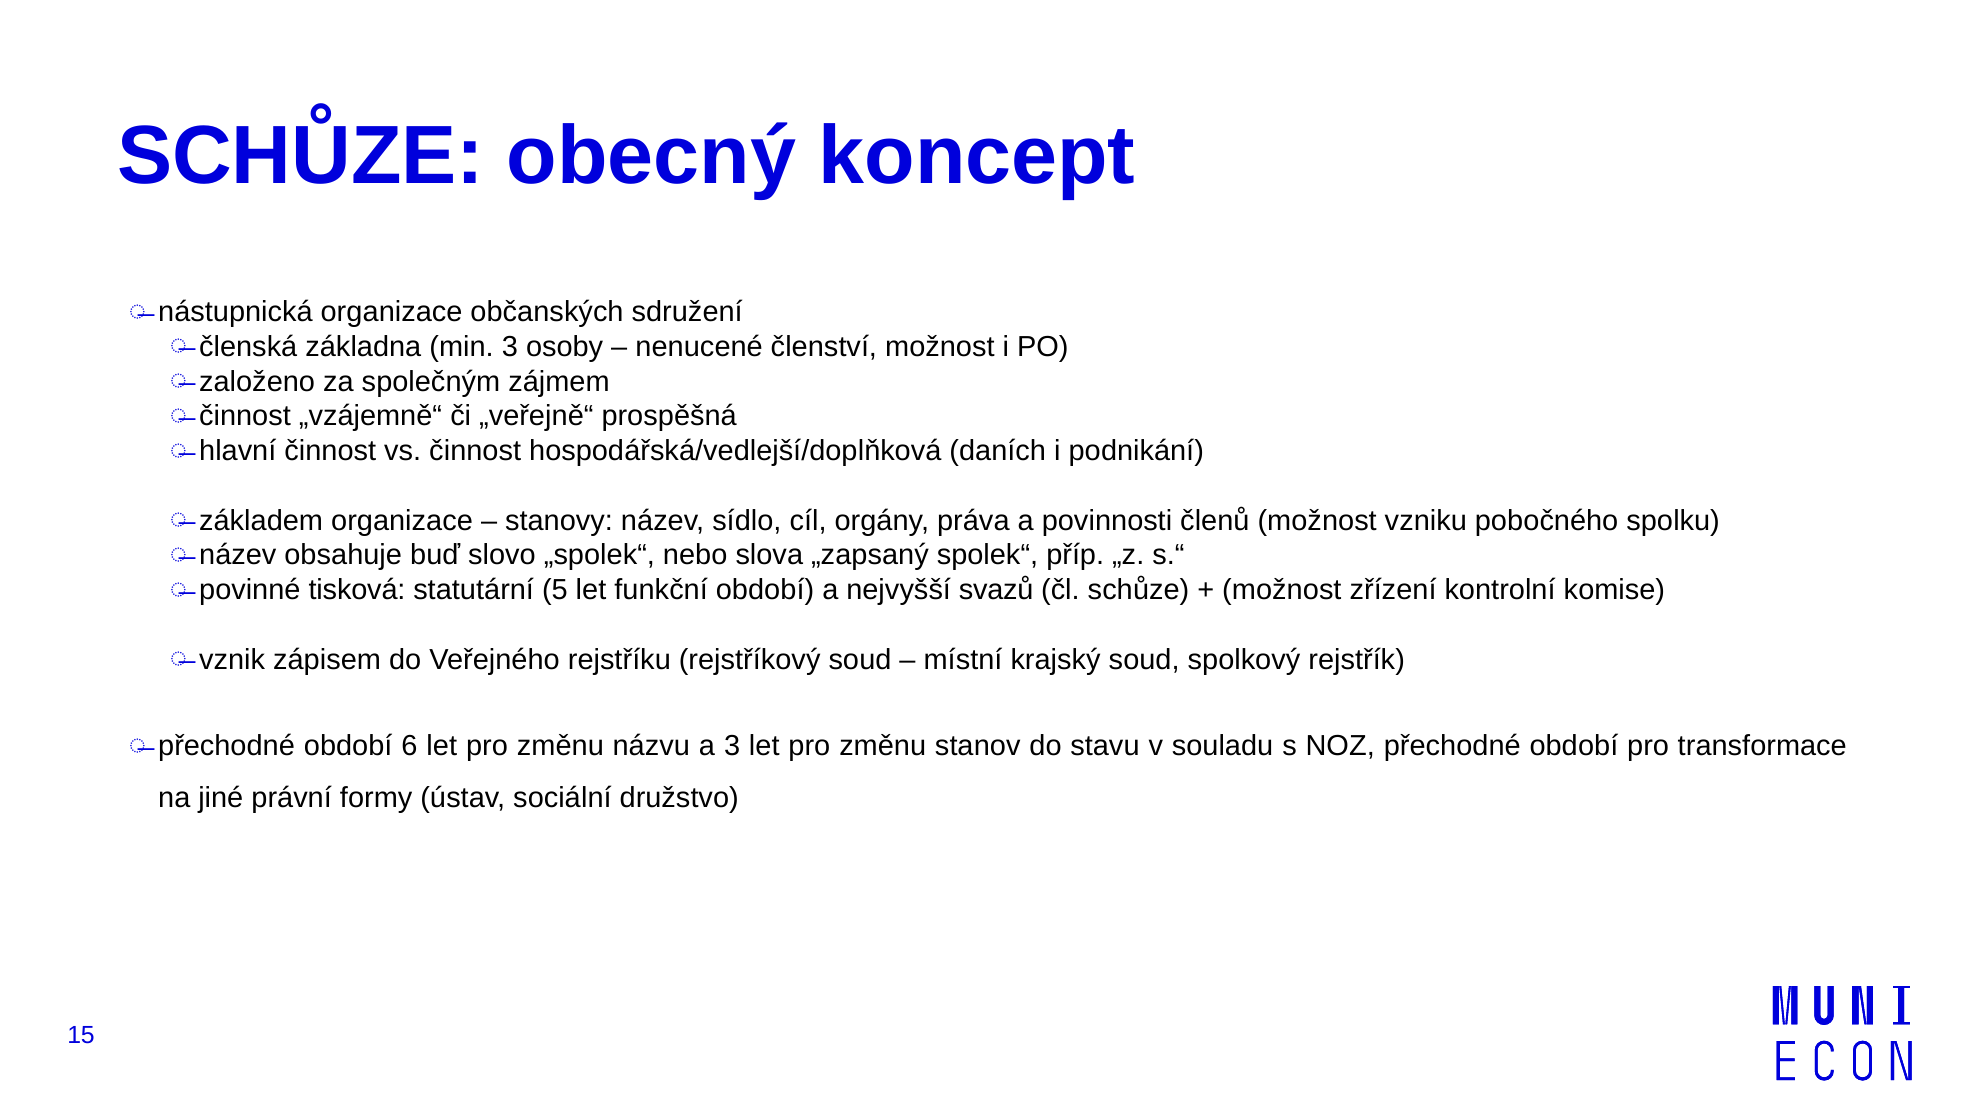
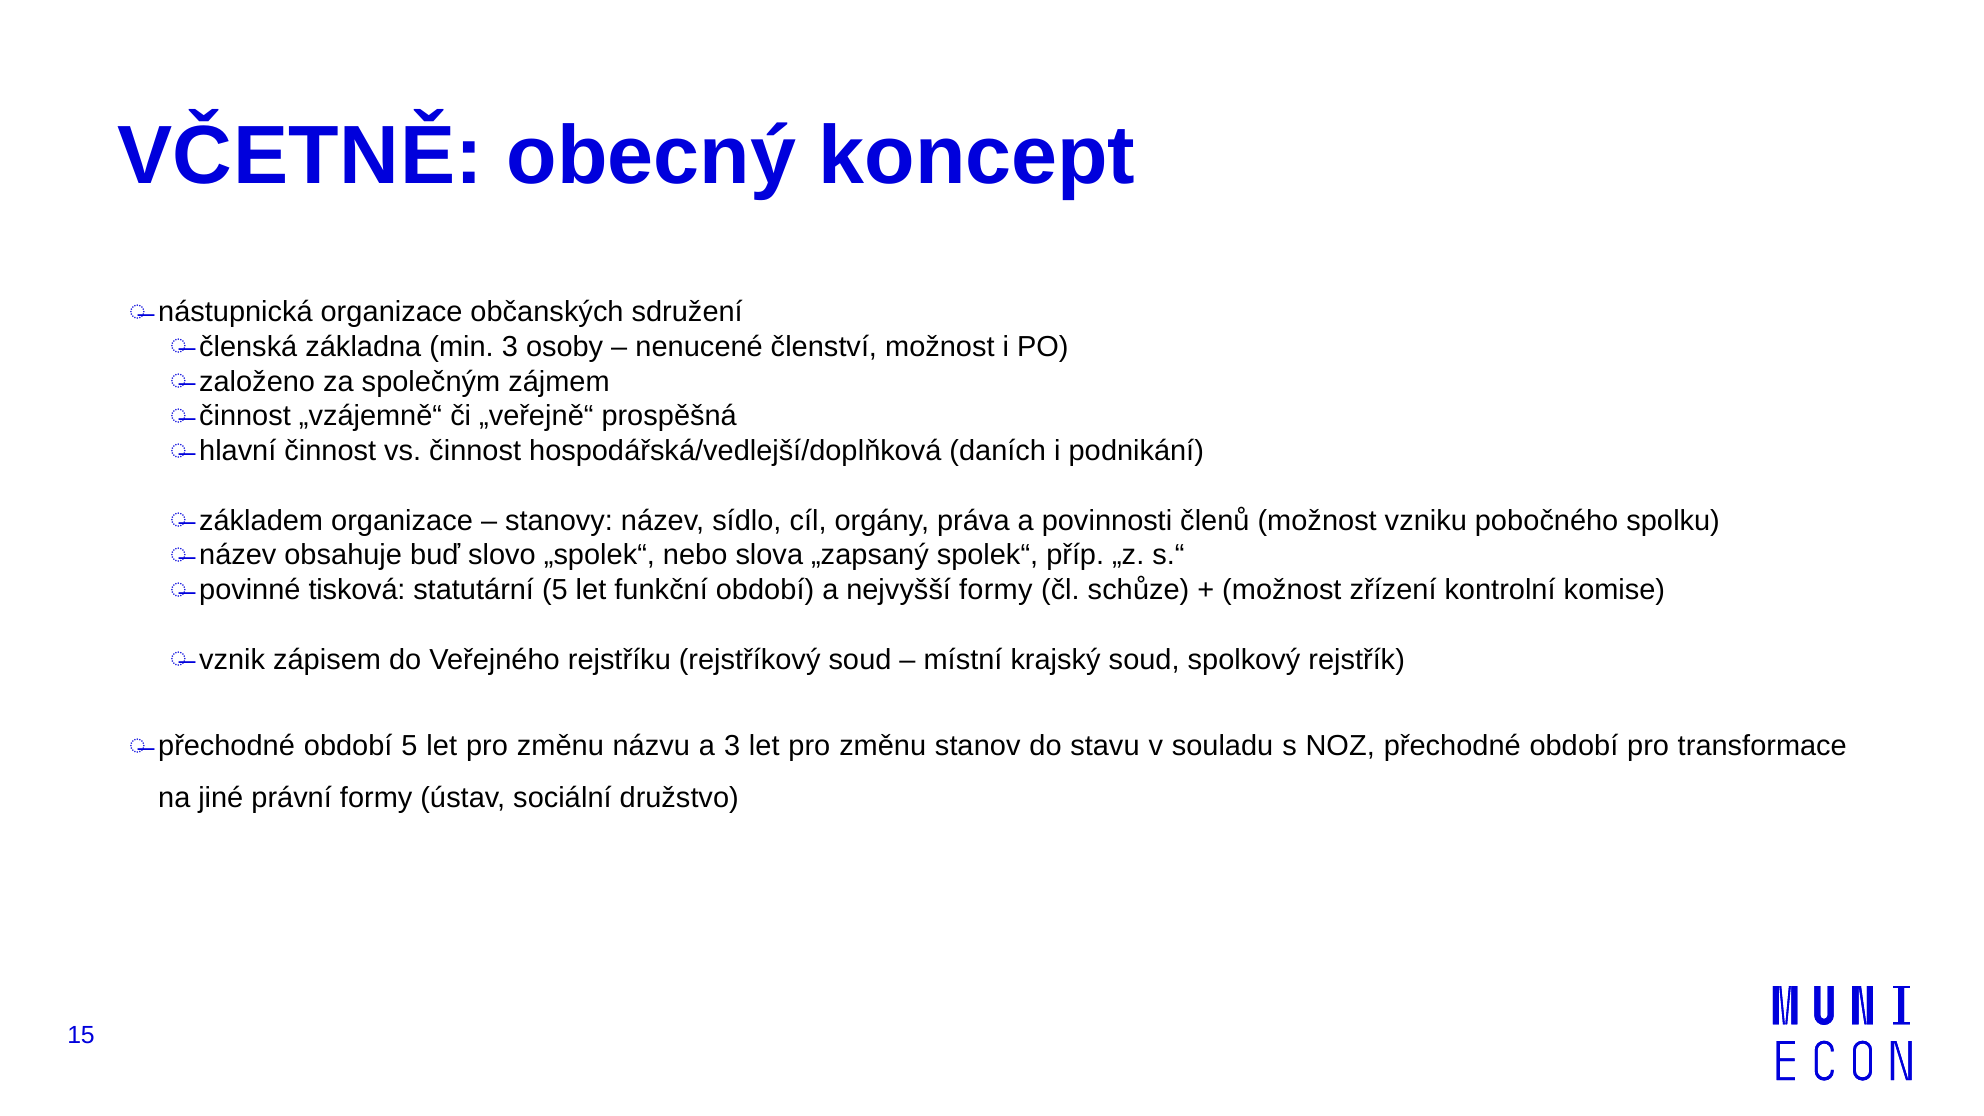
SCHŮZE at (301, 156): SCHŮZE -> VČETNĚ
nejvyšší svazů: svazů -> formy
období 6: 6 -> 5
